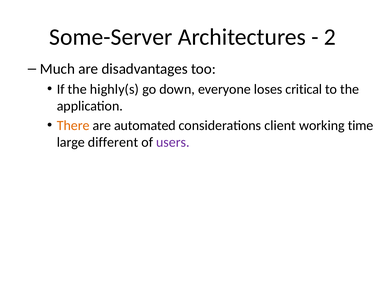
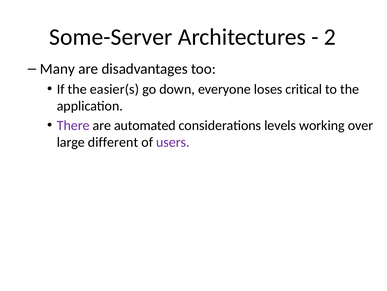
Much: Much -> Many
highly(s: highly(s -> easier(s
There colour: orange -> purple
client: client -> levels
time: time -> over
